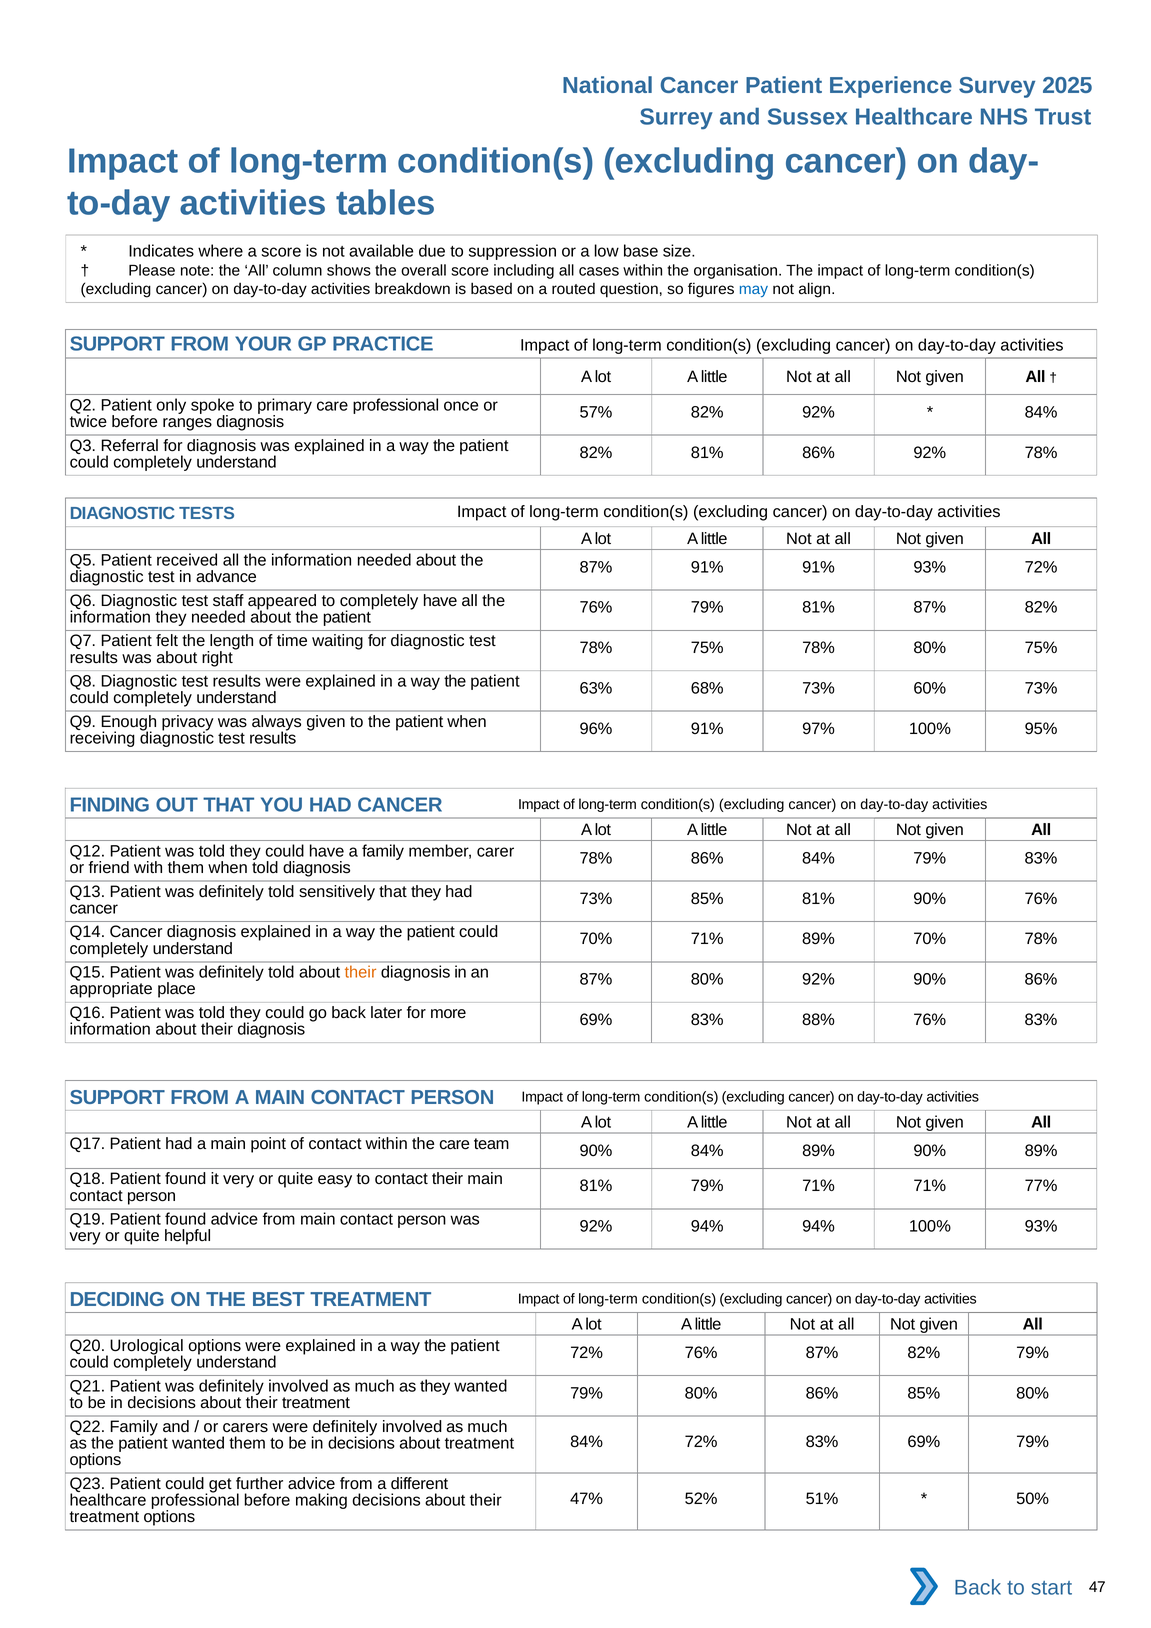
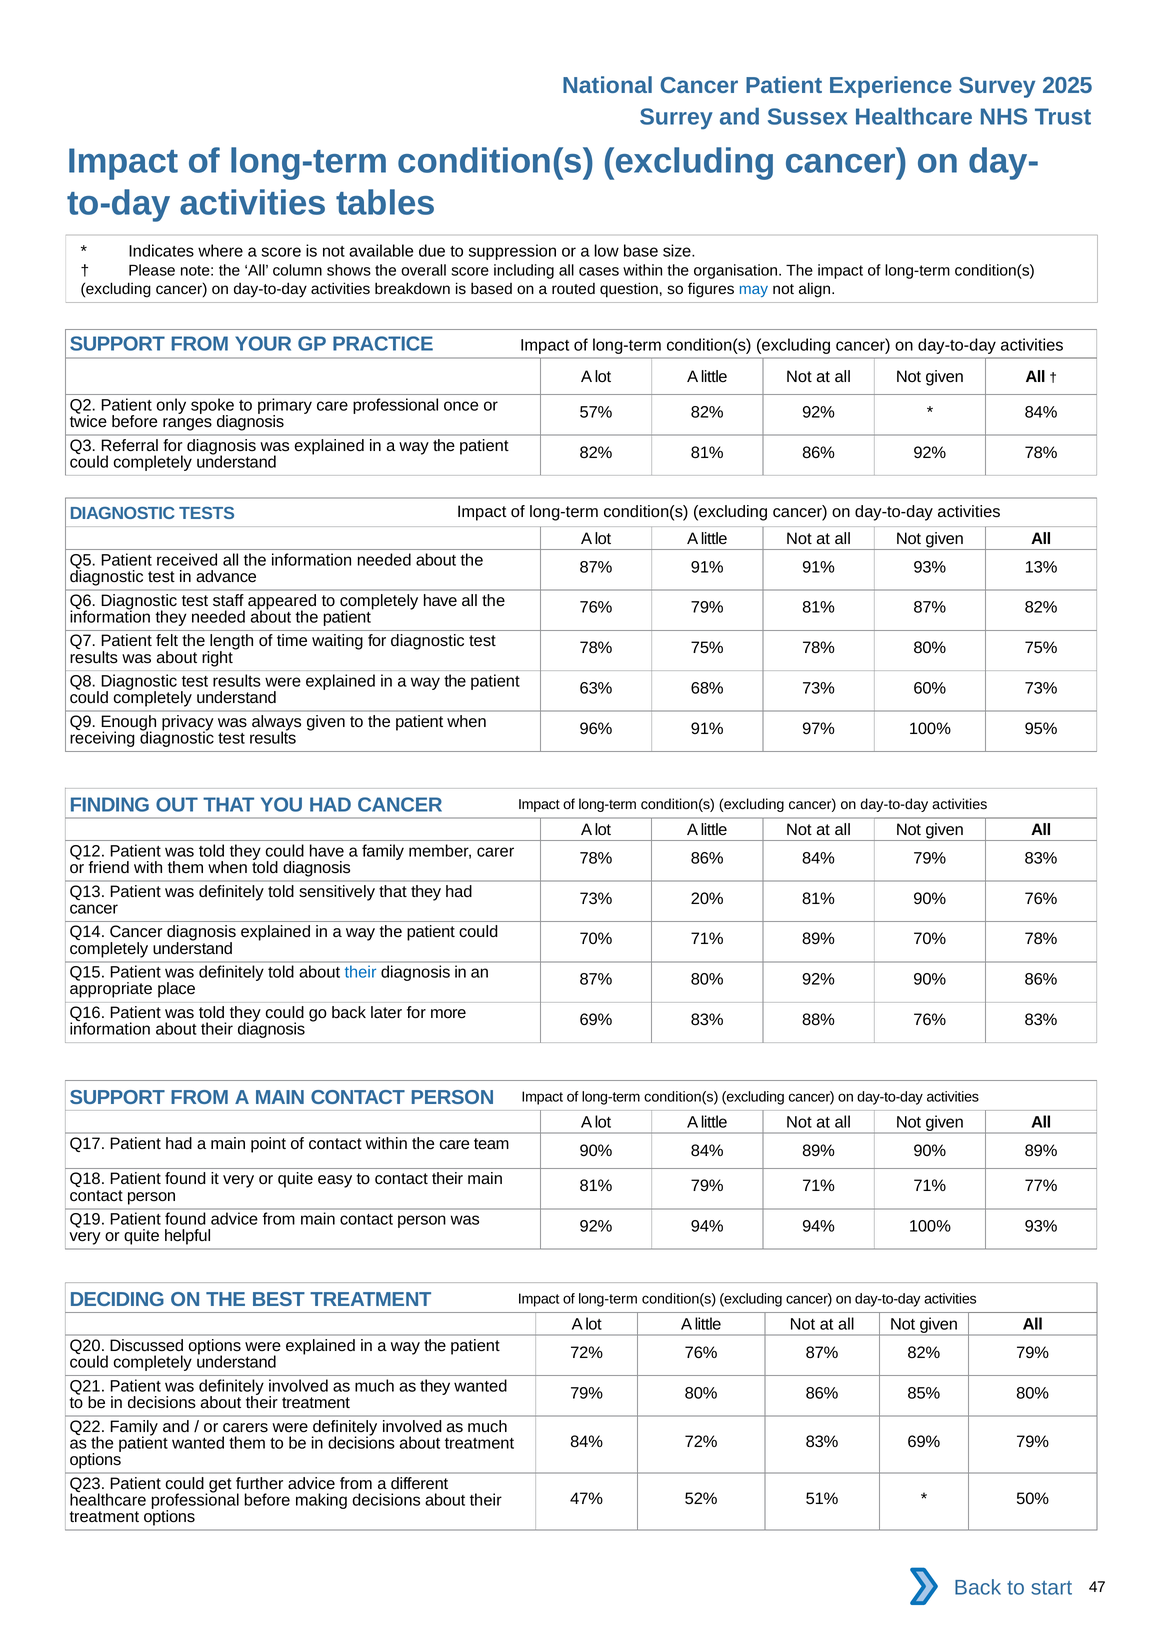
93% 72%: 72% -> 13%
73% 85%: 85% -> 20%
their at (361, 973) colour: orange -> blue
Urological: Urological -> Discussed
